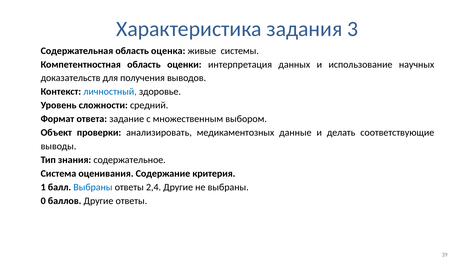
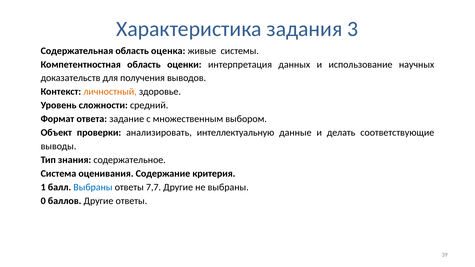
личностный colour: blue -> orange
медикаментозных: медикаментозных -> интеллектуальную
2,4: 2,4 -> 7,7
